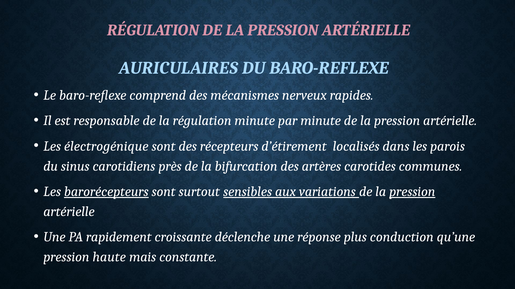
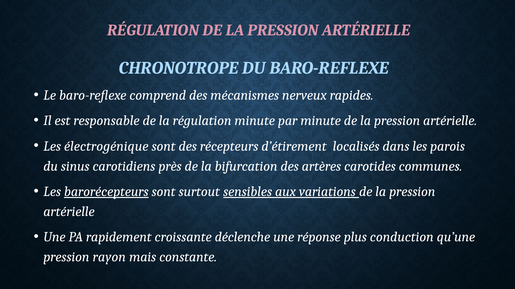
AURICULAIRES: AURICULAIRES -> CHRONOTROPE
pression at (412, 192) underline: present -> none
haute: haute -> rayon
